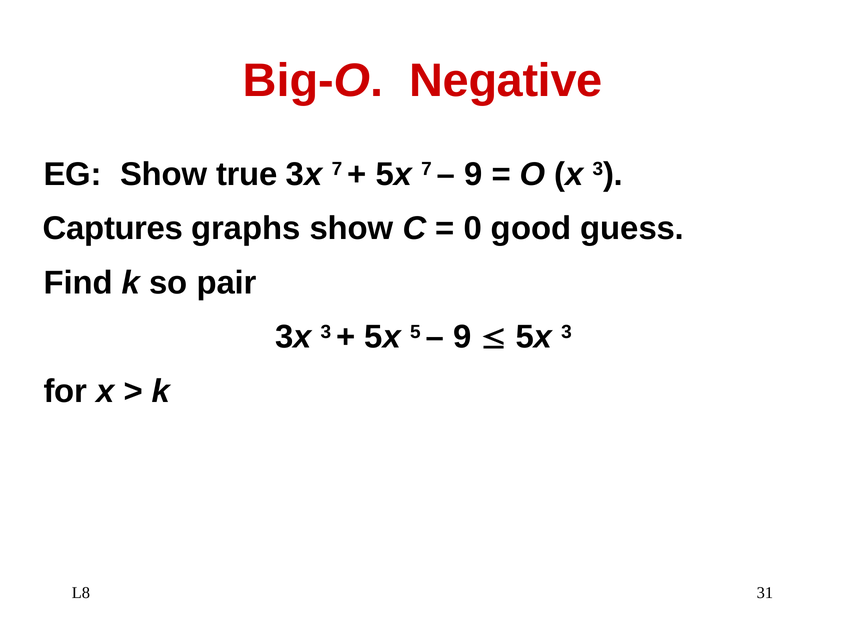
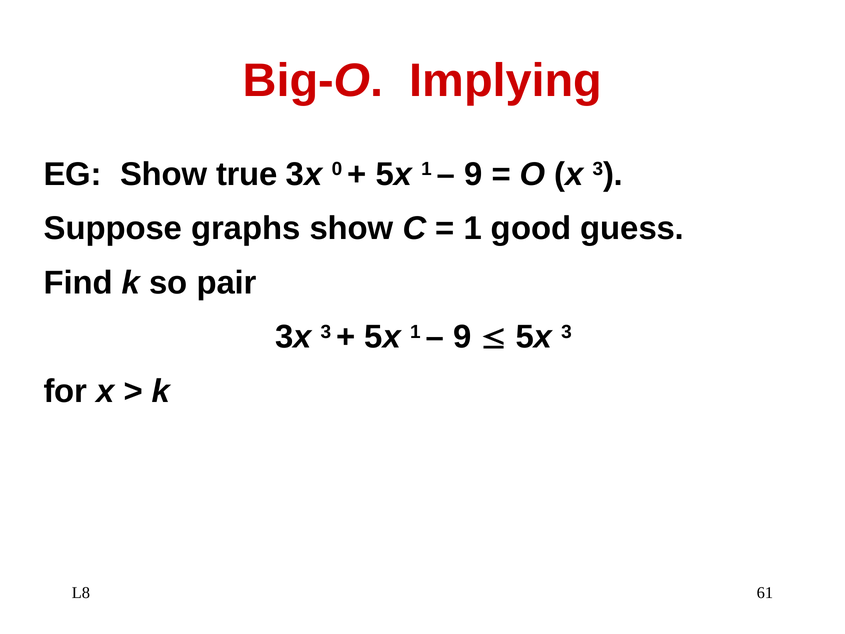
Negative: Negative -> Implying
3x 7: 7 -> 0
7 at (426, 169): 7 -> 1
Captures: Captures -> Suppose
0 at (473, 228): 0 -> 1
5 at (415, 332): 5 -> 1
31: 31 -> 61
